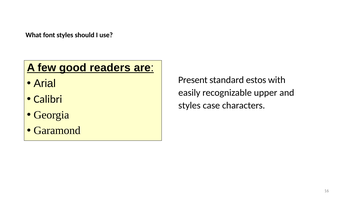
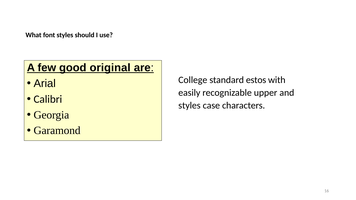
readers: readers -> original
Present: Present -> College
